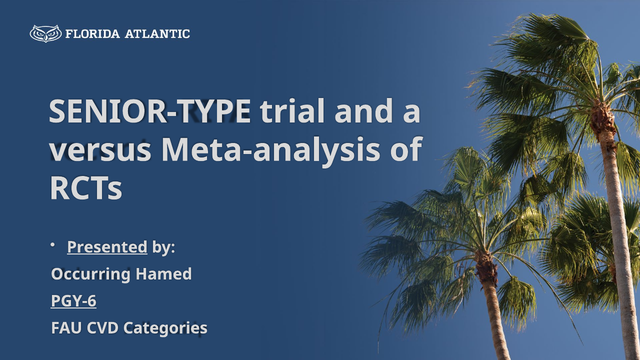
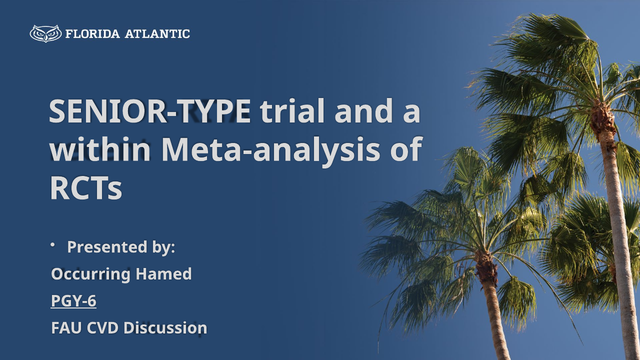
versus: versus -> within
Presented underline: present -> none
Categories: Categories -> Discussion
